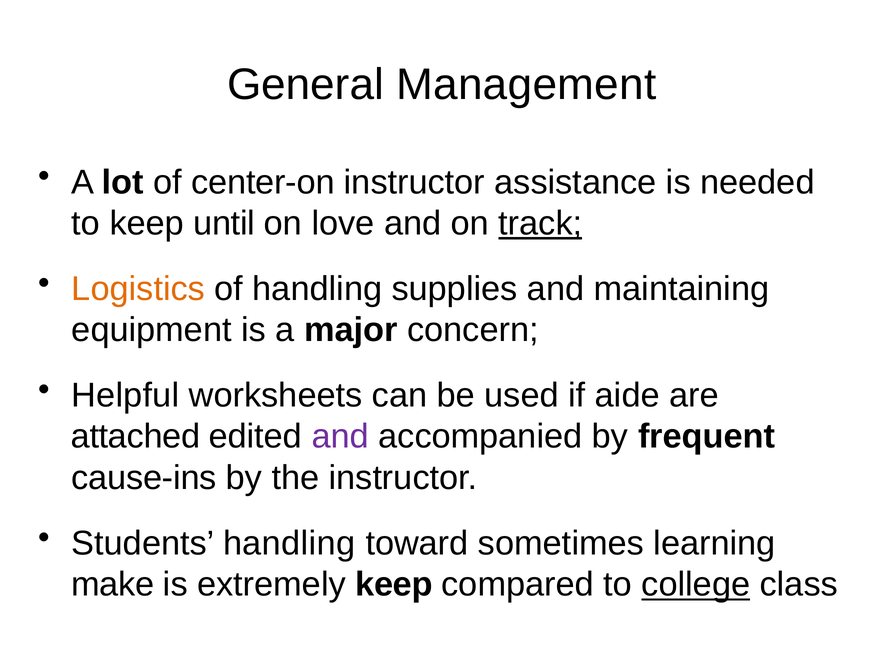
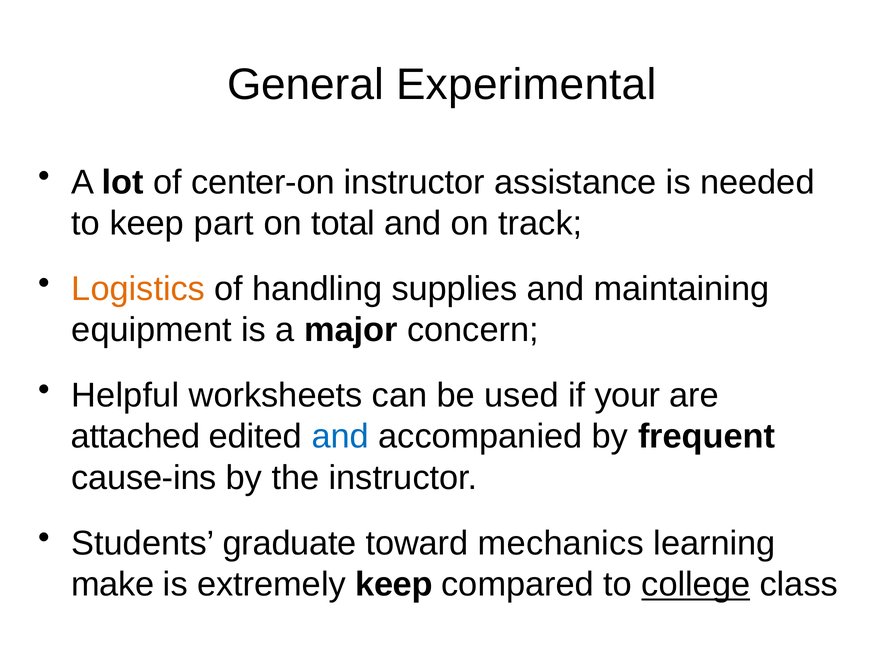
Management: Management -> Experimental
until: until -> part
love: love -> total
track underline: present -> none
aide: aide -> your
and at (340, 437) colour: purple -> blue
Students handling: handling -> graduate
sometimes: sometimes -> mechanics
